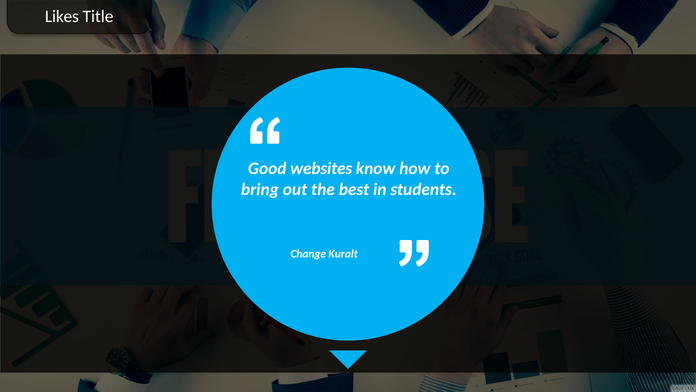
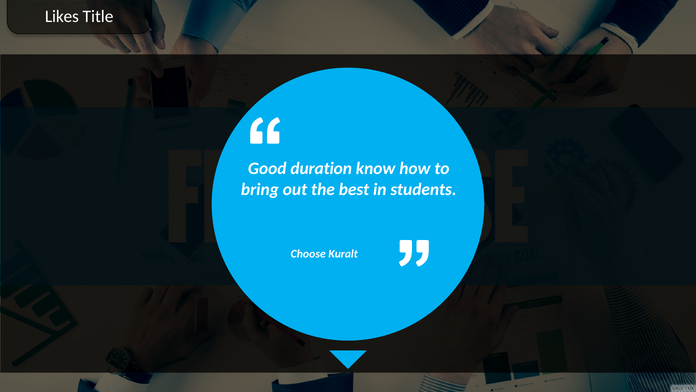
websites: websites -> duration
Change: Change -> Choose
